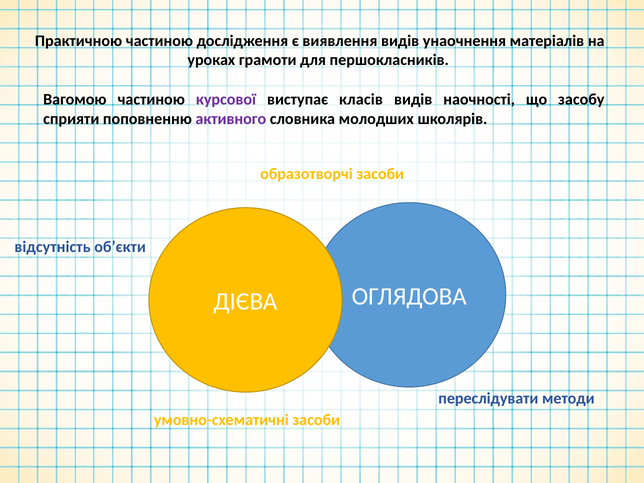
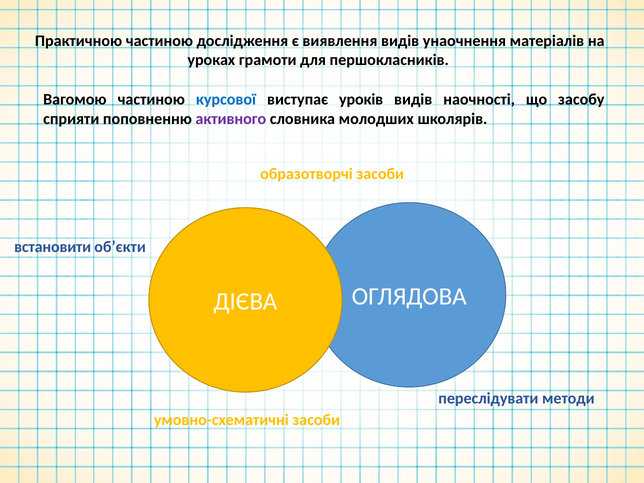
курсової colour: purple -> blue
класів: класів -> уроків
відсутність: відсутність -> встановити
